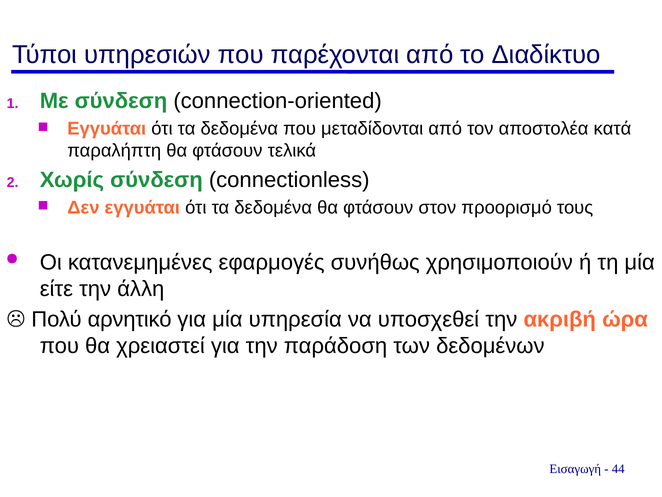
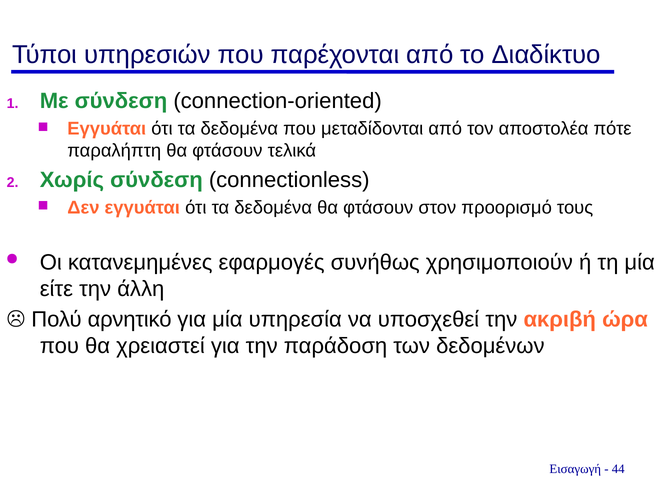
κατά: κατά -> πότε
